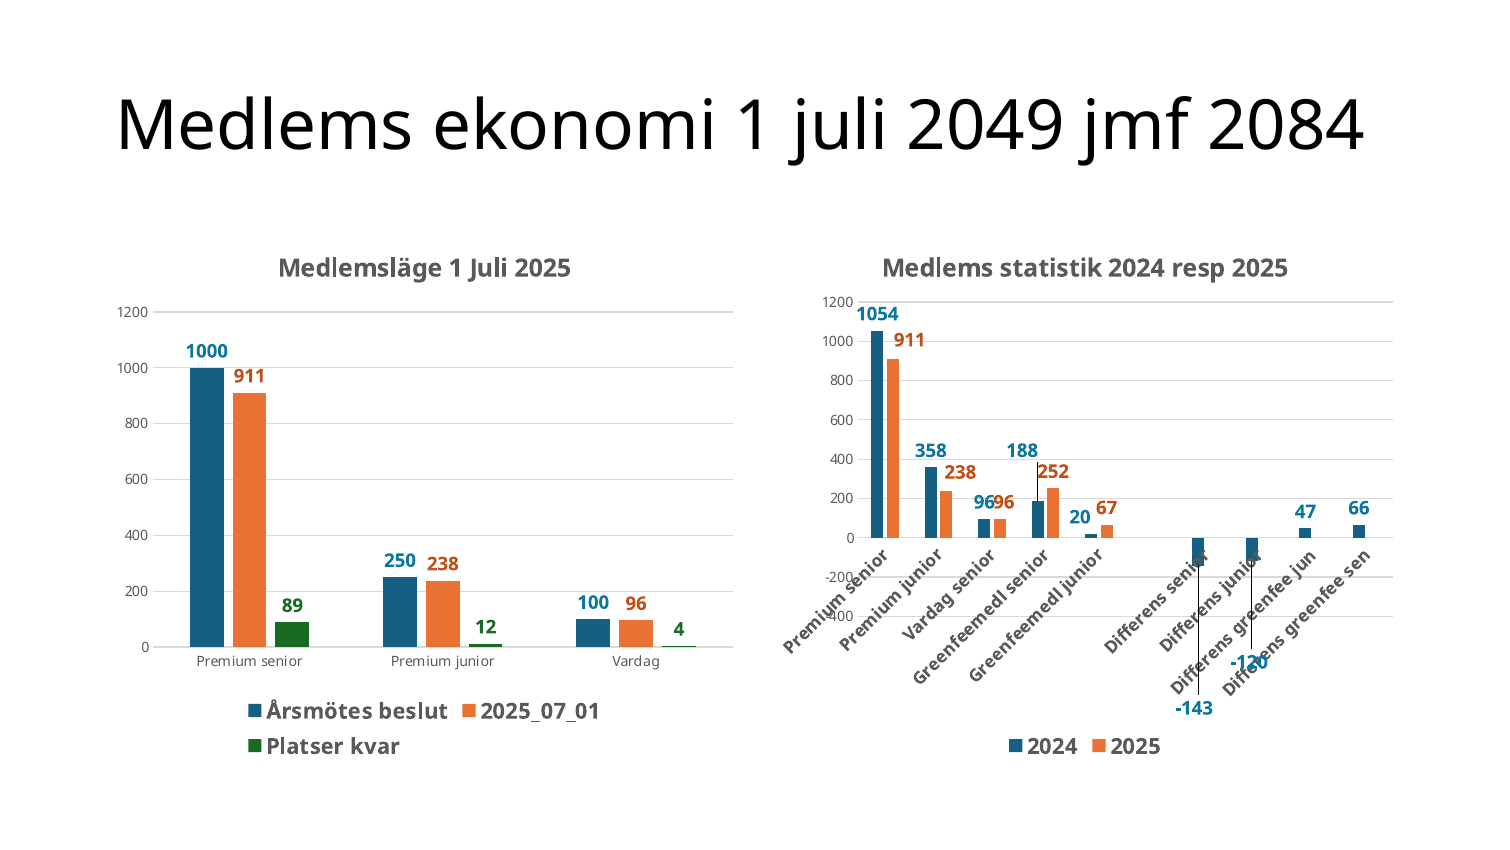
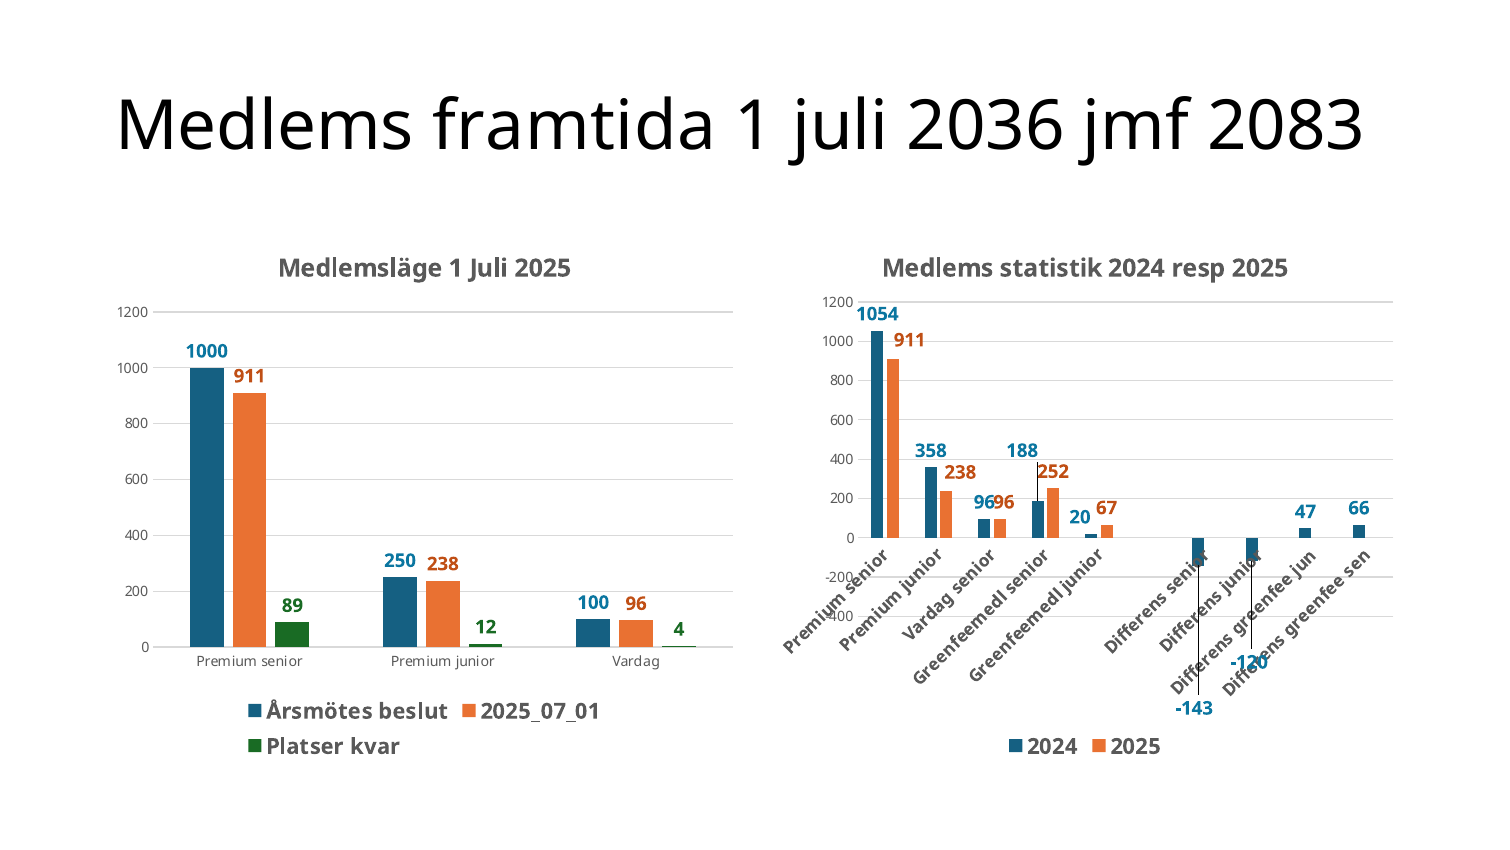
ekonomi: ekonomi -> framtida
2049: 2049 -> 2036
2084: 2084 -> 2083
